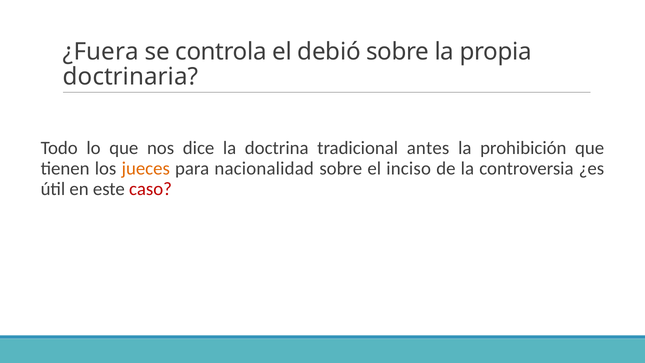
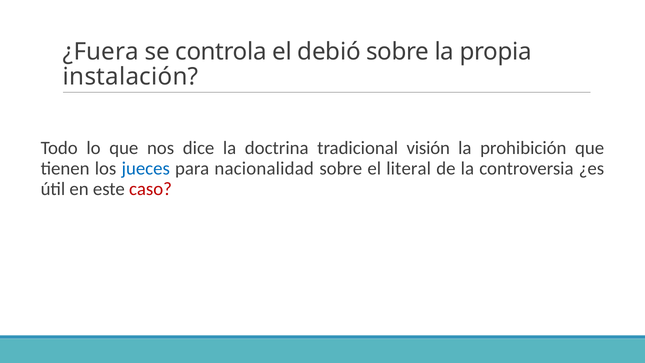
doctrinaria: doctrinaria -> instalación
antes: antes -> visión
jueces colour: orange -> blue
inciso: inciso -> literal
